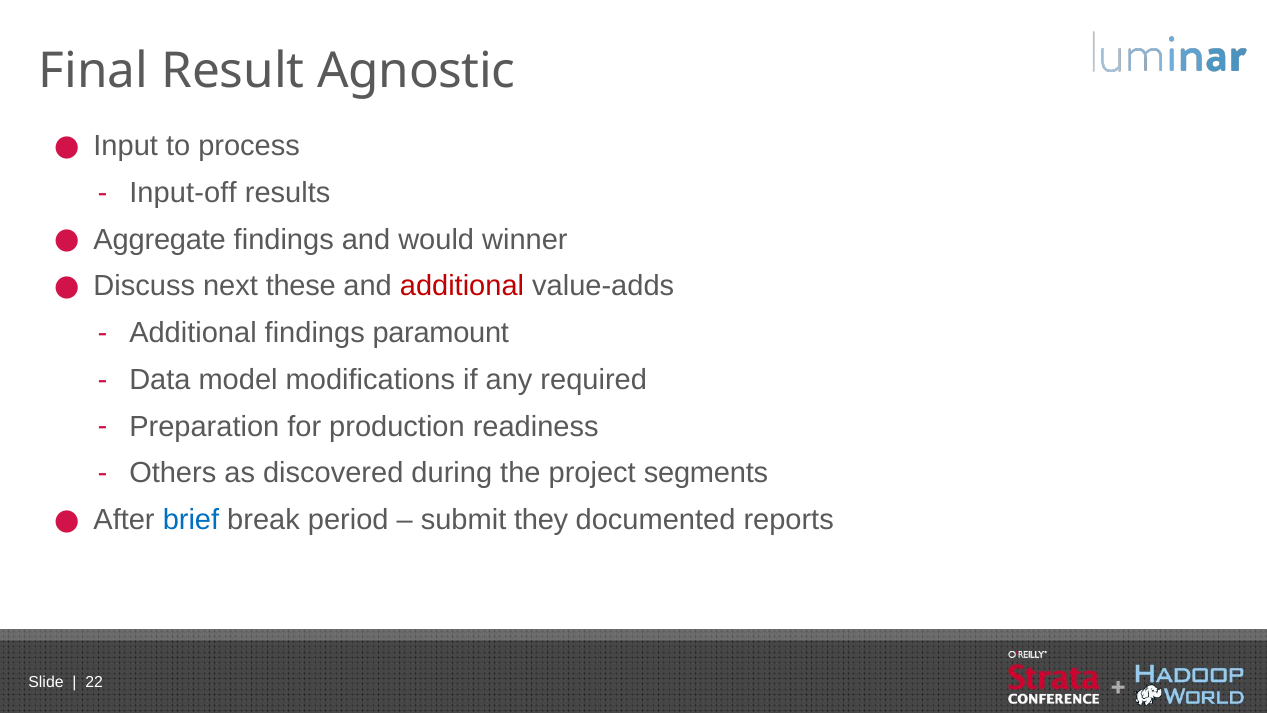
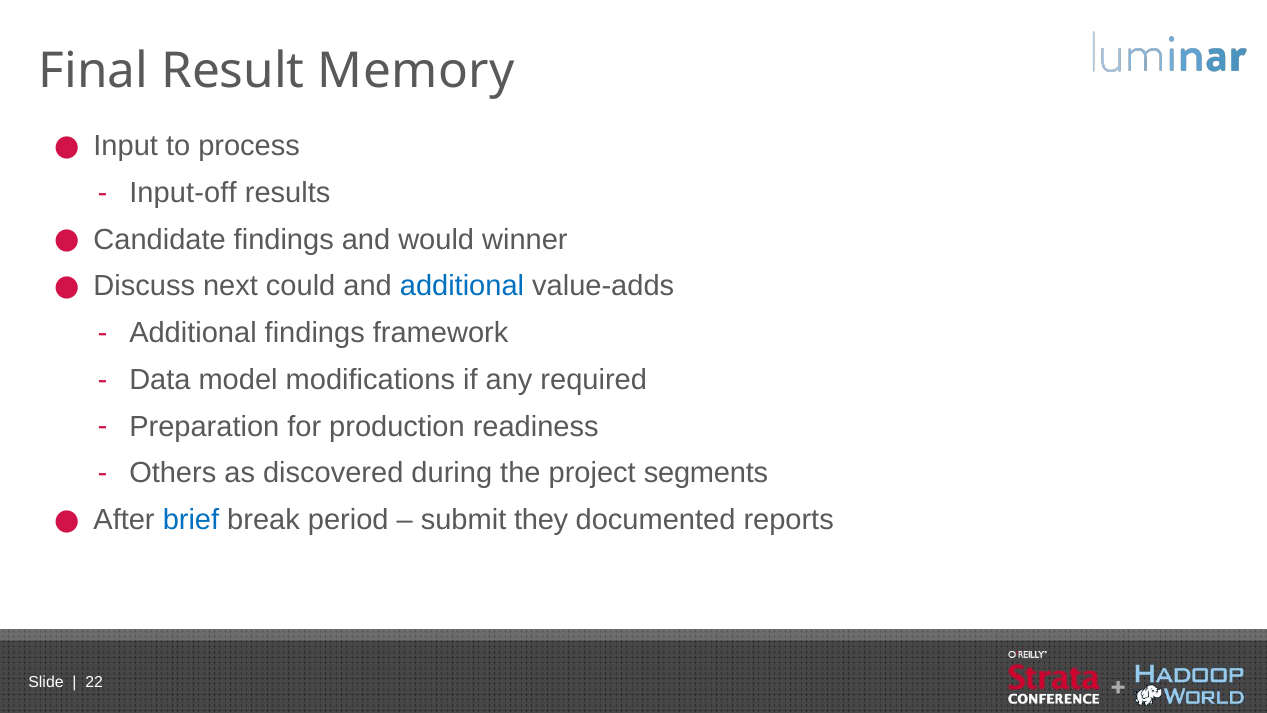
Agnostic: Agnostic -> Memory
Aggregate: Aggregate -> Candidate
these: these -> could
additional at (462, 286) colour: red -> blue
paramount: paramount -> framework
